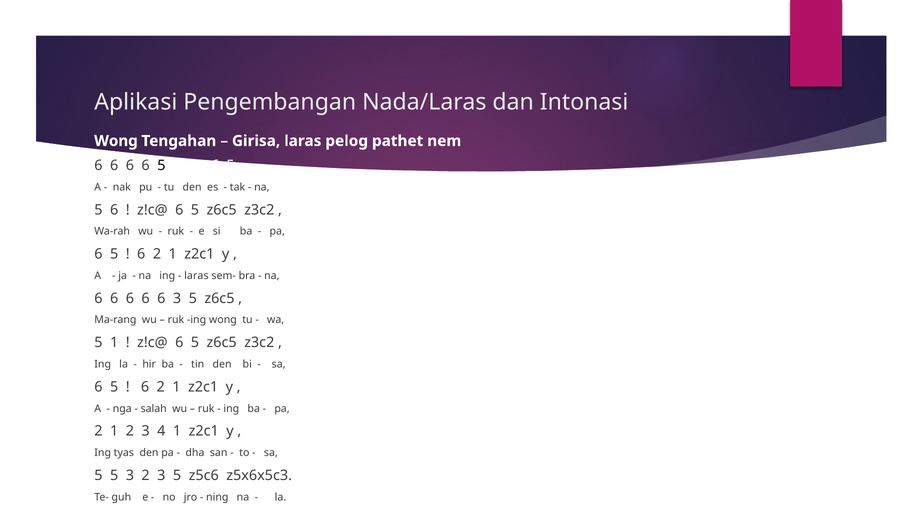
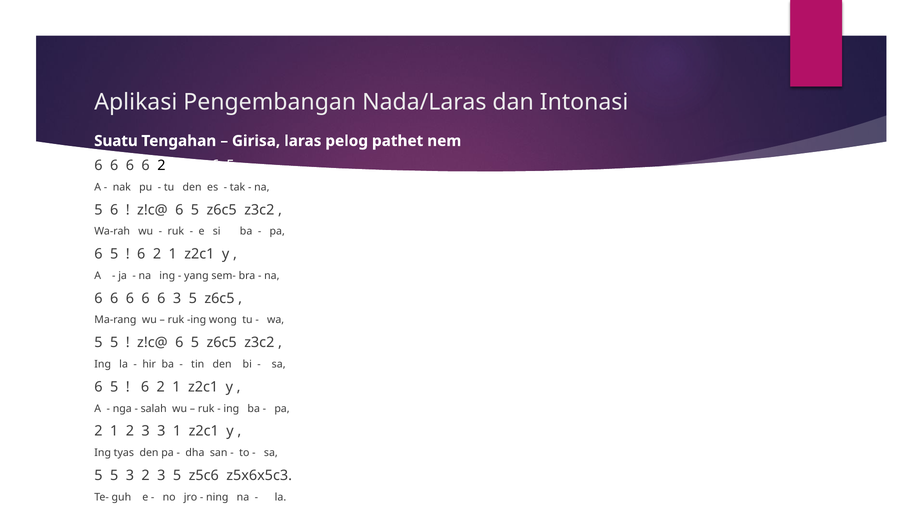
Wong at (116, 141): Wong -> Suatu
6 6 5: 5 -> 2
laras at (196, 276): laras -> yang
1 at (114, 343): 1 -> 5
3 4: 4 -> 3
